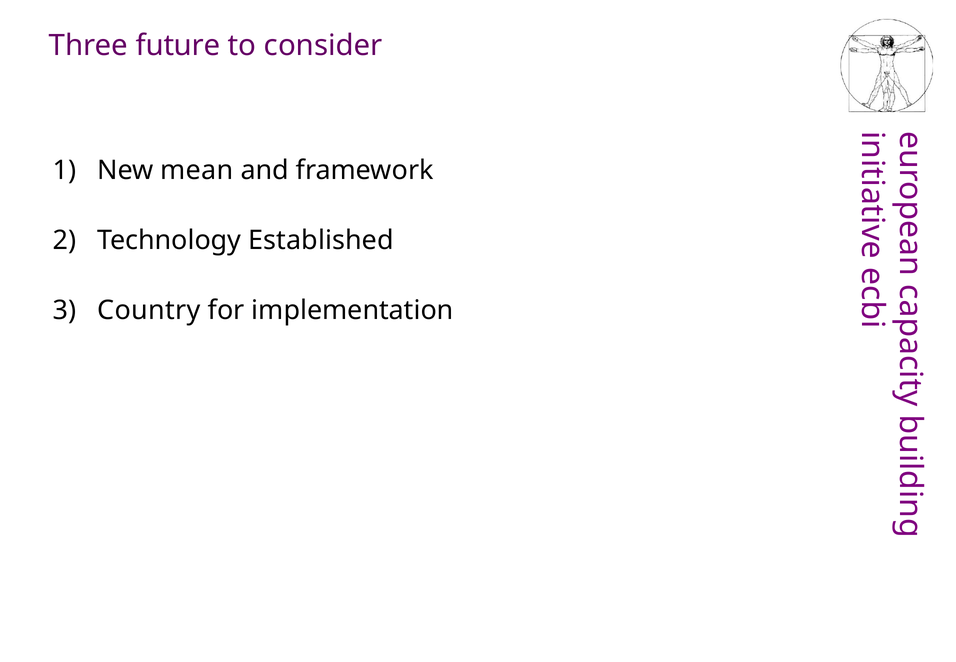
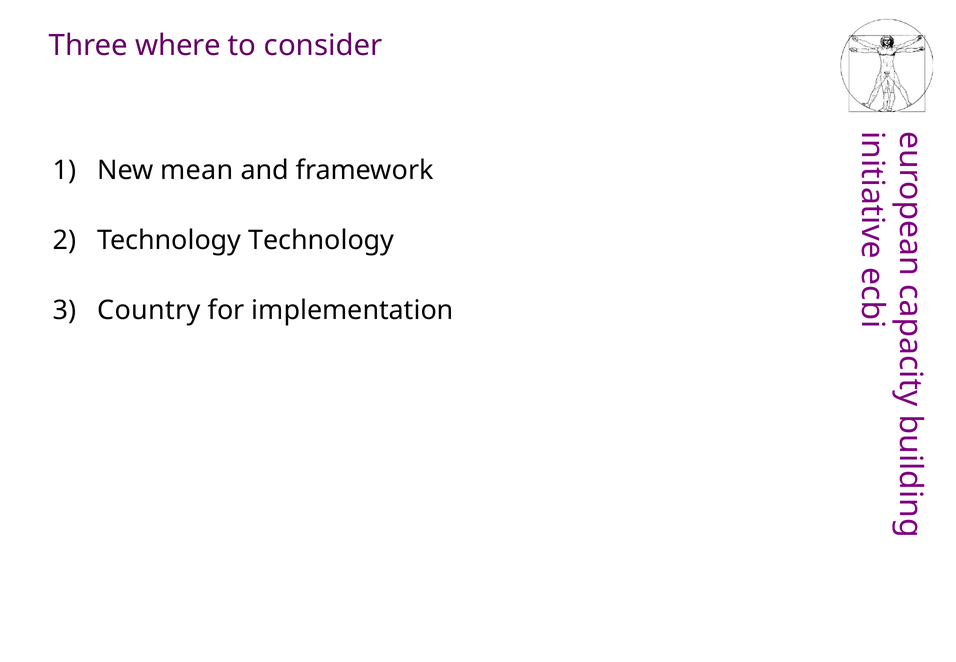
future: future -> where
Technology Established: Established -> Technology
